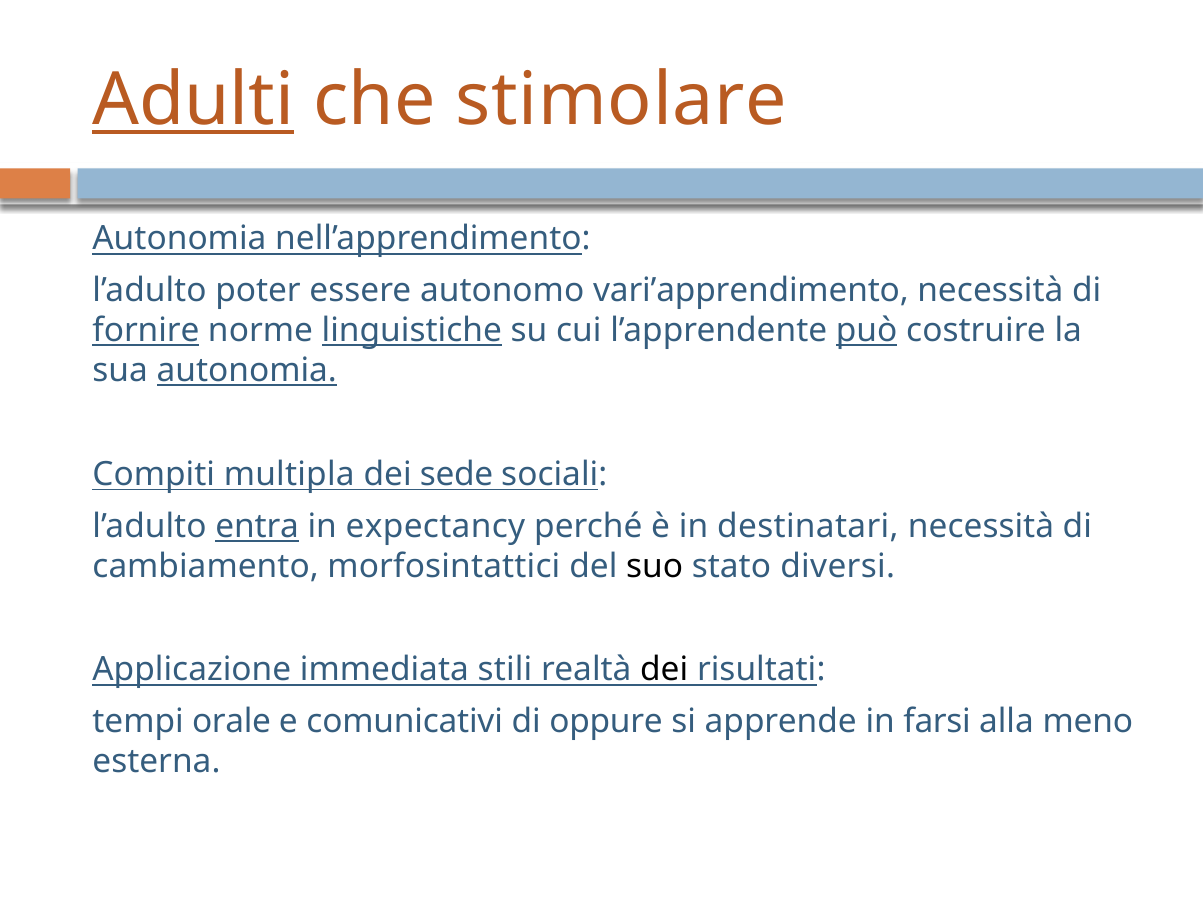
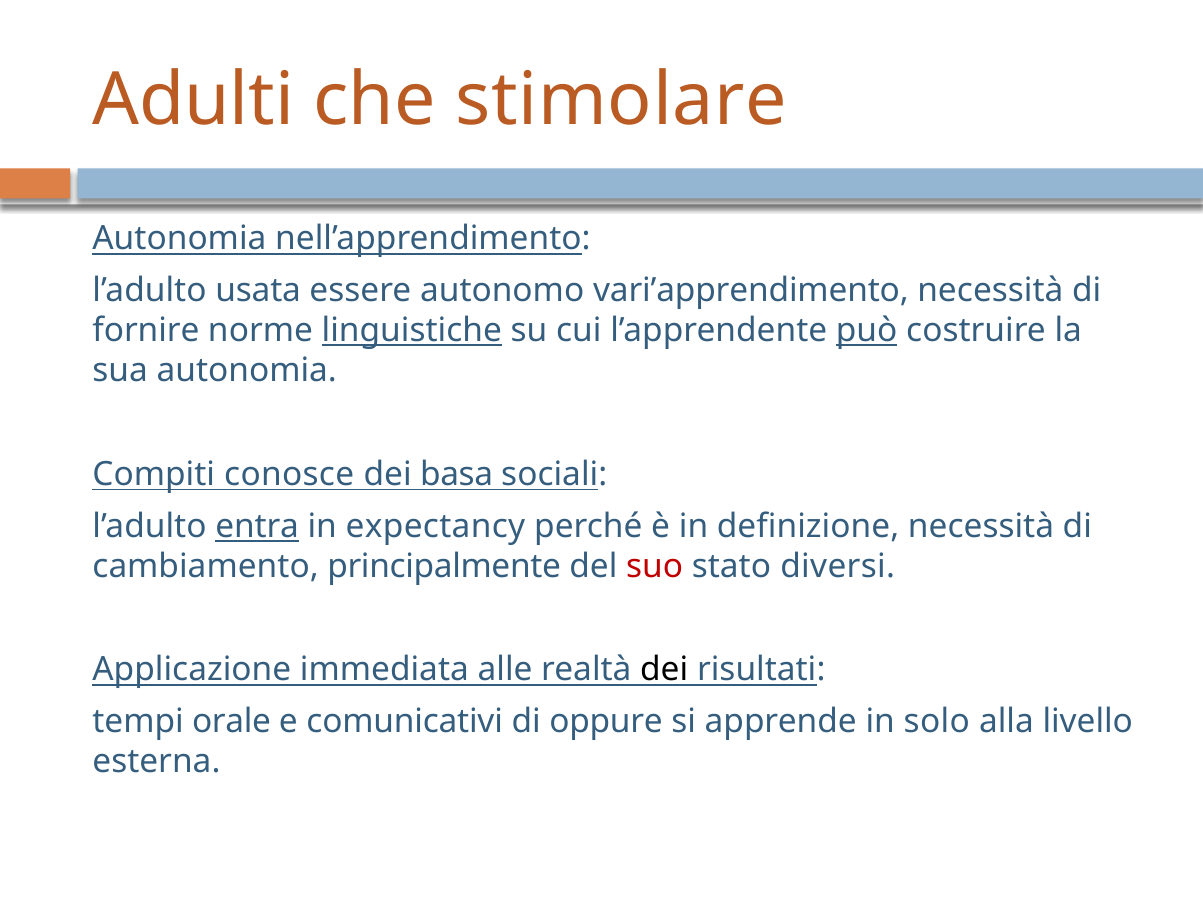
Adulti underline: present -> none
poter: poter -> usata
fornire underline: present -> none
autonomia at (247, 371) underline: present -> none
multipla: multipla -> conosce
sede: sede -> basa
destinatari: destinatari -> definizione
morfosintattici: morfosintattici -> principalmente
suo colour: black -> red
stili: stili -> alle
farsi: farsi -> solo
meno: meno -> livello
